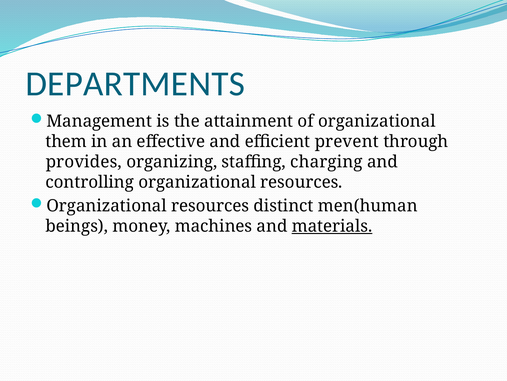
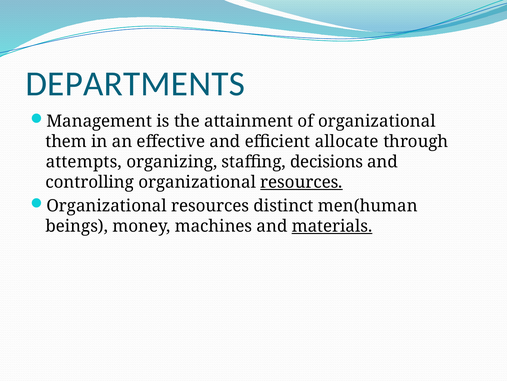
prevent: prevent -> allocate
provides: provides -> attempts
charging: charging -> decisions
resources at (301, 182) underline: none -> present
